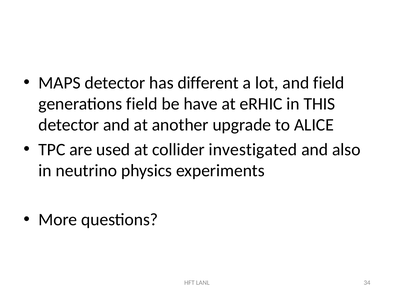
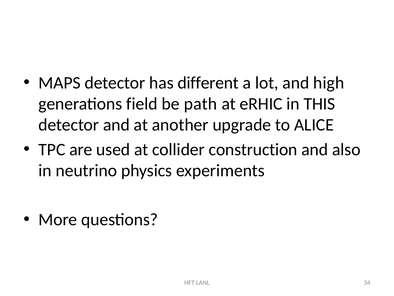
and field: field -> high
have: have -> path
investigated: investigated -> construction
